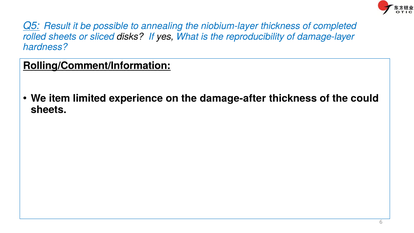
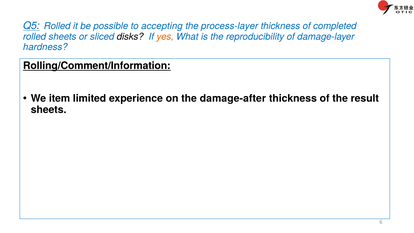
Q5 Result: Result -> Rolled
annealing: annealing -> accepting
niobium-layer: niobium-layer -> process-layer
yes colour: black -> orange
could: could -> result
